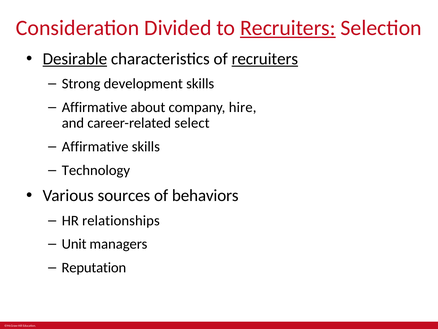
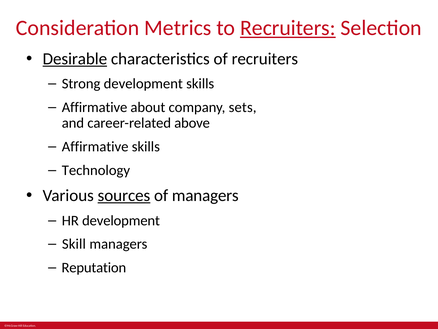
Divided: Divided -> Metrics
recruiters at (265, 59) underline: present -> none
hire: hire -> sets
select: select -> above
sources underline: none -> present
of behaviors: behaviors -> managers
HR relationships: relationships -> development
Unit: Unit -> Skill
